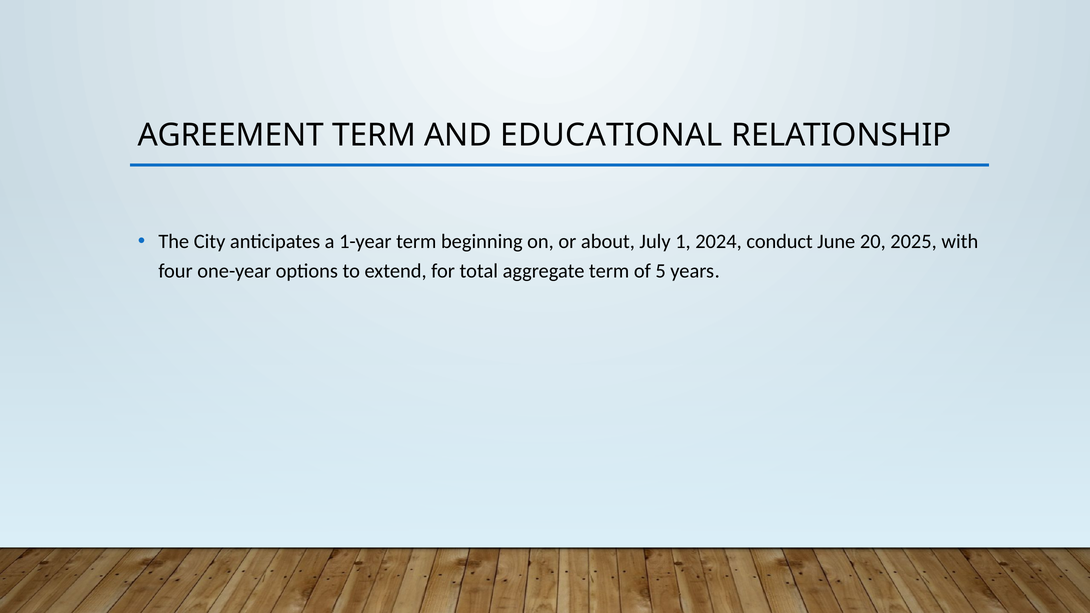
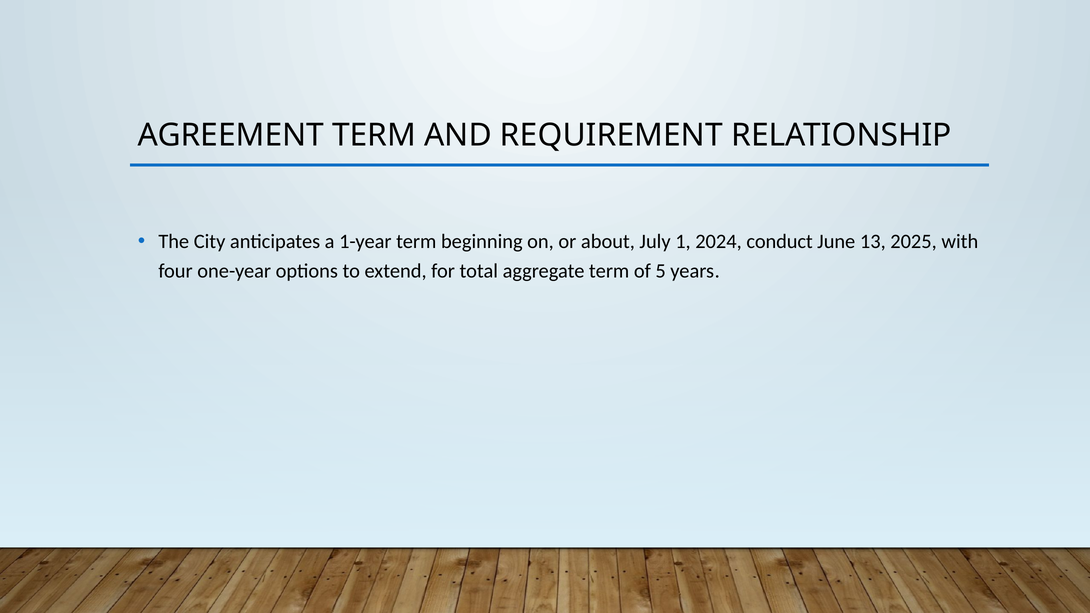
EDUCATIONAL: EDUCATIONAL -> REQUIREMENT
20: 20 -> 13
